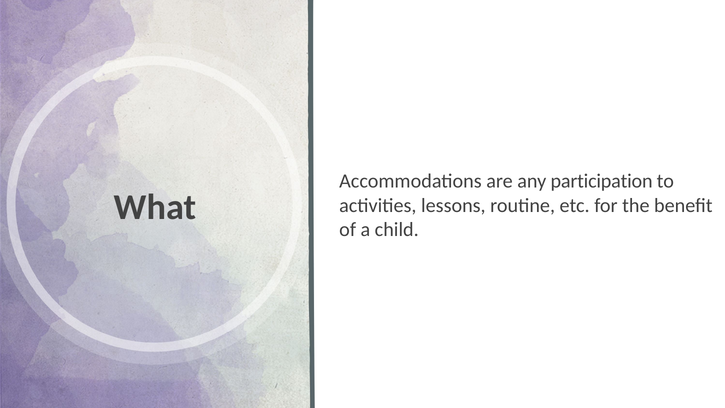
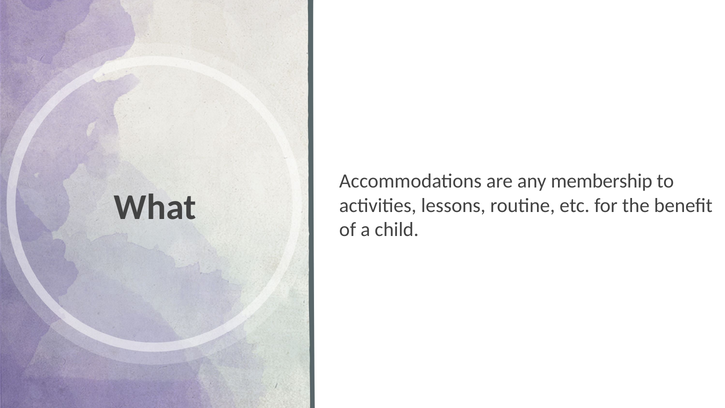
participation: participation -> membership
